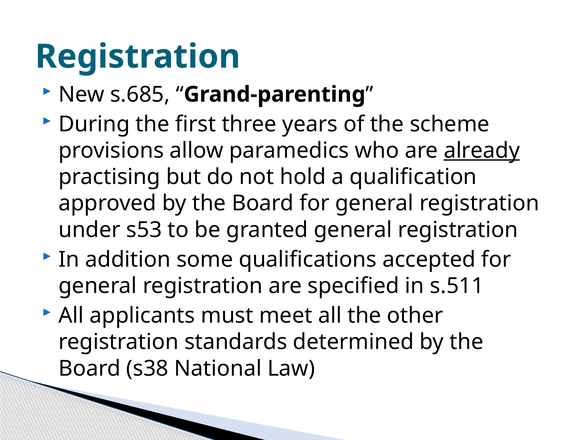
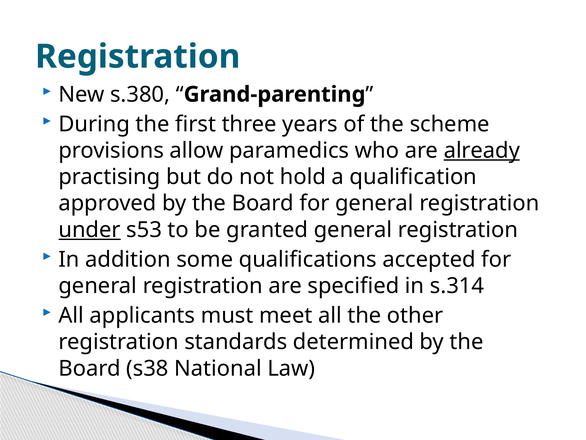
s.685: s.685 -> s.380
under underline: none -> present
s.511: s.511 -> s.314
